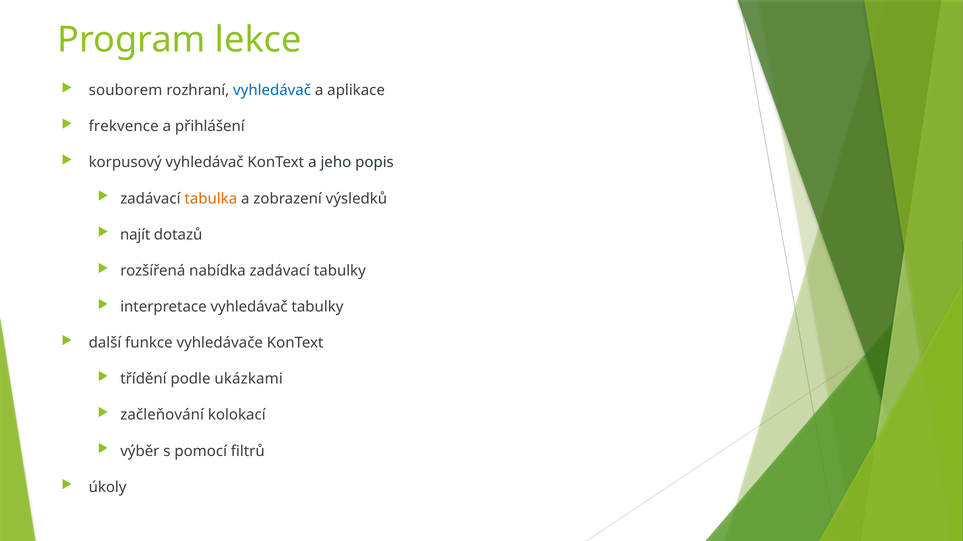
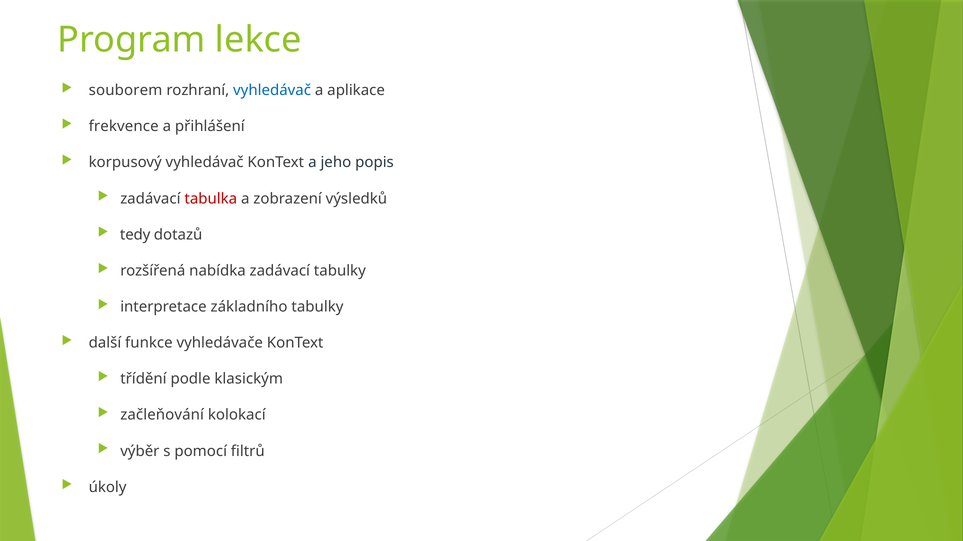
tabulka colour: orange -> red
najít: najít -> tedy
interpretace vyhledávač: vyhledávač -> základního
ukázkami: ukázkami -> klasickým
